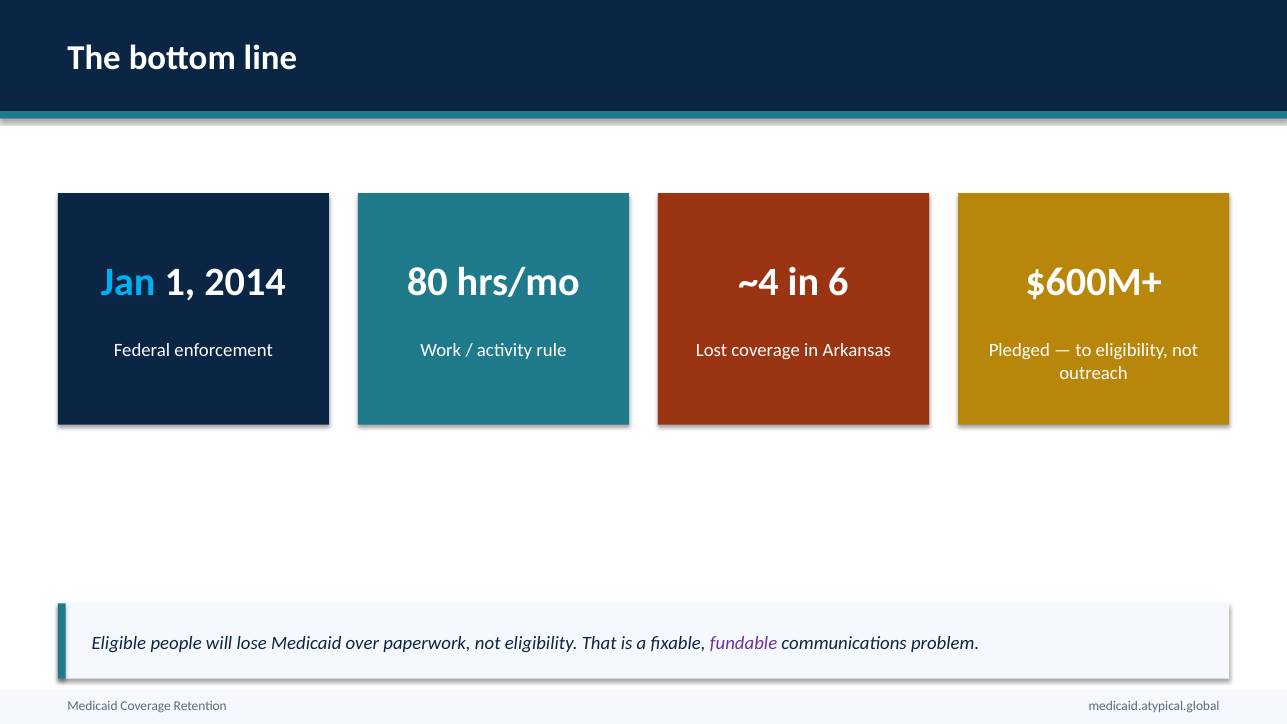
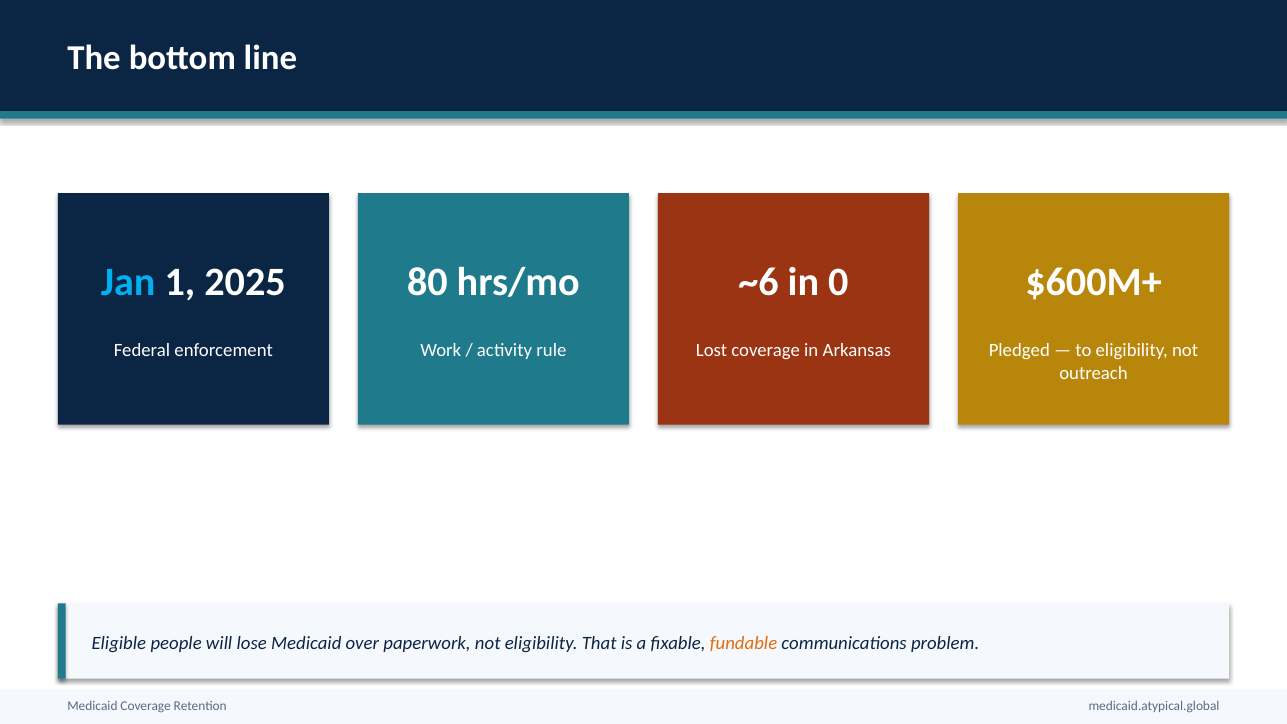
2014: 2014 -> 2025
~4: ~4 -> ~6
6: 6 -> 0
fundable colour: purple -> orange
